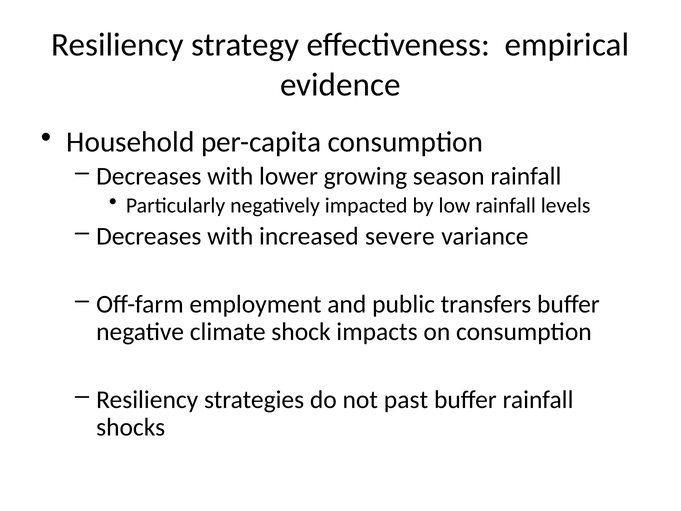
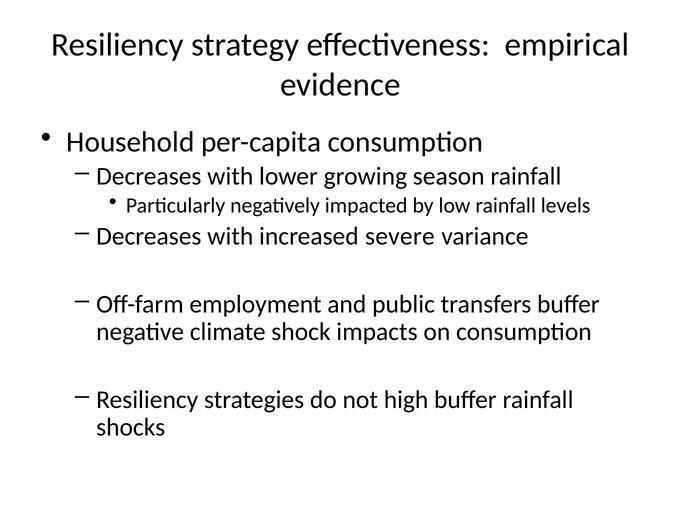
past: past -> high
